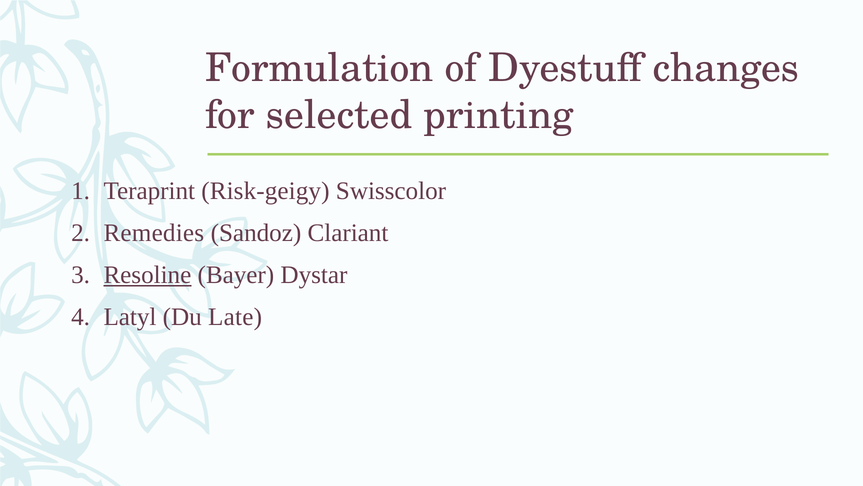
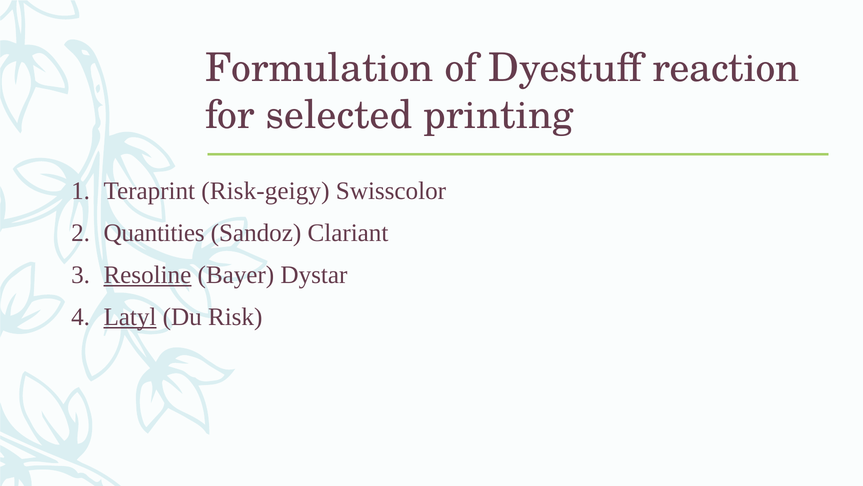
changes: changes -> reaction
Remedies: Remedies -> Quantities
Latyl underline: none -> present
Late: Late -> Risk
